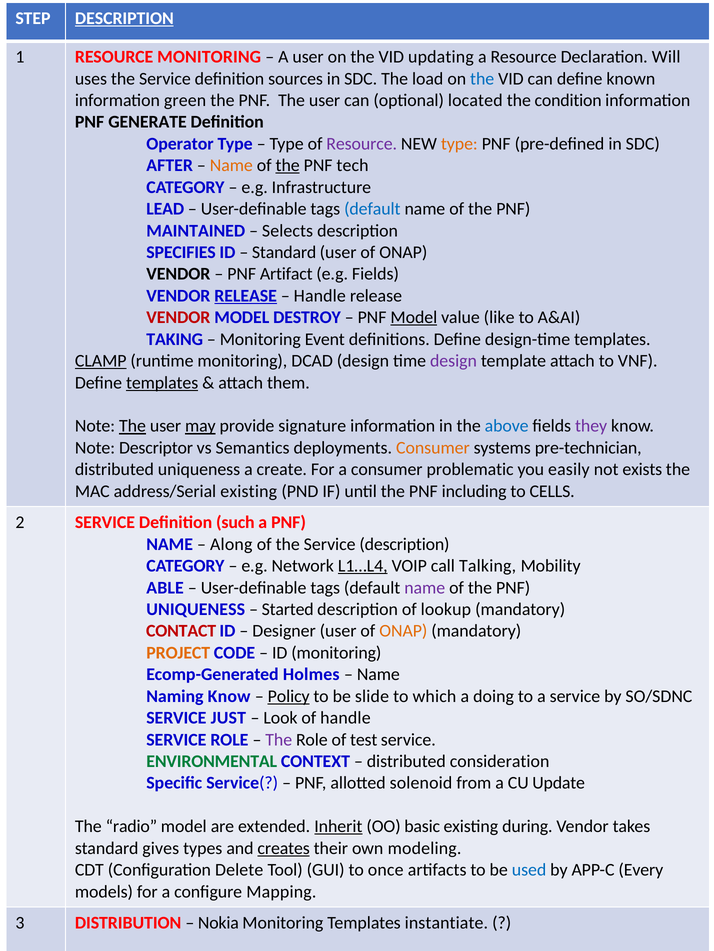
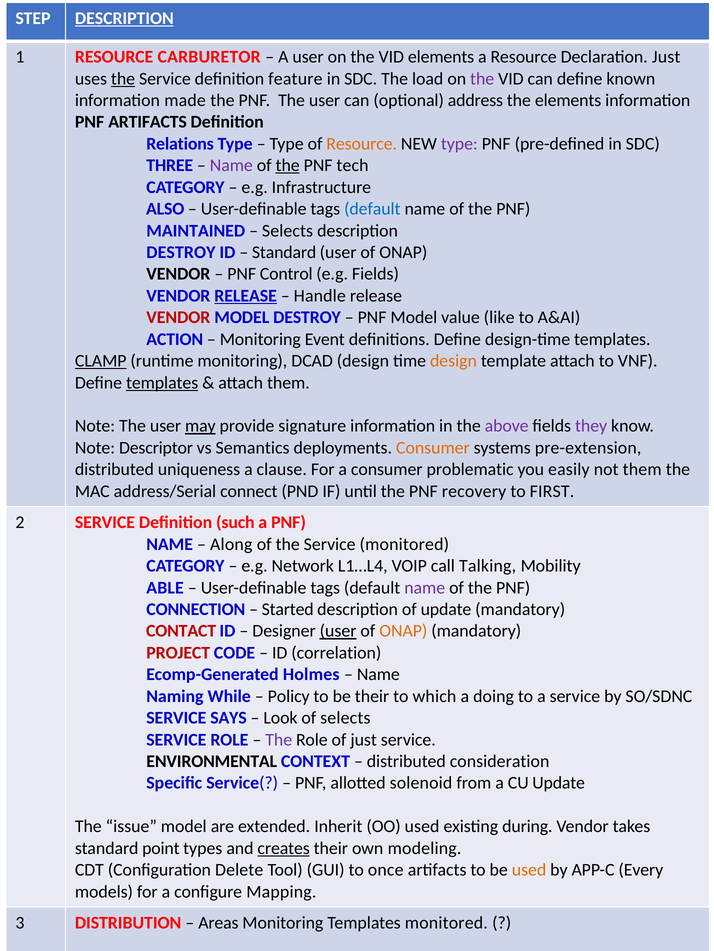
RESOURCE MONITORING: MONITORING -> CARBURETOR
VID updating: updating -> elements
Declaration Will: Will -> Just
the at (123, 79) underline: none -> present
sources: sources -> feature
the at (482, 79) colour: blue -> purple
green: green -> made
located: located -> address
the condition: condition -> elements
PNF GENERATE: GENERATE -> ARTIFACTS
Operator: Operator -> Relations
Resource at (362, 144) colour: purple -> orange
type at (459, 144) colour: orange -> purple
AFTER: AFTER -> THREE
Name at (231, 166) colour: orange -> purple
LEAD: LEAD -> ALSO
SPECIFIES at (181, 253): SPECIFIES -> DESTROY
Artifact: Artifact -> Control
Model at (414, 318) underline: present -> none
TAKING: TAKING -> ACTION
design at (453, 361) colour: purple -> orange
The at (133, 427) underline: present -> none
above colour: blue -> purple
pre-technician: pre-technician -> pre-extension
create: create -> clause
not exists: exists -> them
address/Serial existing: existing -> connect
including: including -> recovery
CELLS: CELLS -> FIRST
Service description: description -> monitored
L1…L4 underline: present -> none
UNIQUENESS at (196, 610): UNIQUENESS -> CONNECTION
of lookup: lookup -> update
user at (338, 632) underline: none -> present
PROJECT colour: orange -> red
ID monitoring: monitoring -> correlation
Naming Know: Know -> While
Policy underline: present -> none
be slide: slide -> their
JUST: JUST -> SAYS
of handle: handle -> selects
of test: test -> just
ENVIRONMENTAL colour: green -> black
radio: radio -> issue
Inherit underline: present -> none
OO basic: basic -> used
gives: gives -> point
used at (529, 871) colour: blue -> orange
Nokia: Nokia -> Areas
Templates instantiate: instantiate -> monitored
